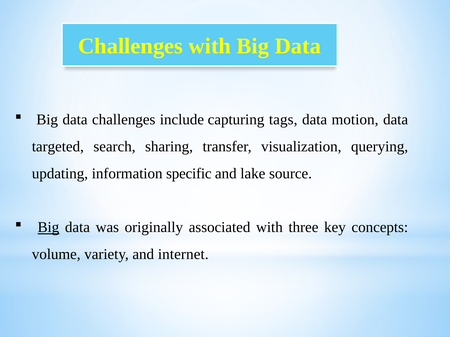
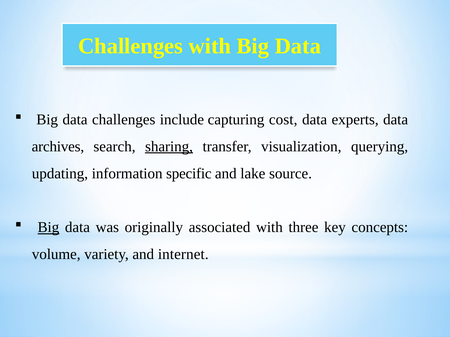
tags: tags -> cost
motion: motion -> experts
targeted: targeted -> archives
sharing underline: none -> present
